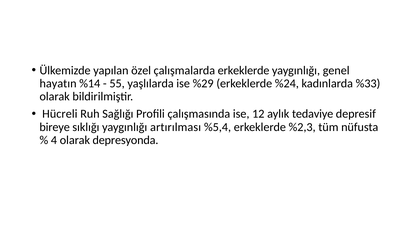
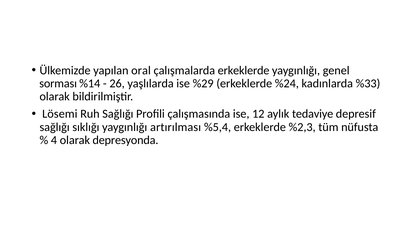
özel: özel -> oral
hayatın: hayatın -> sorması
55: 55 -> 26
Hücreli: Hücreli -> Lösemi
bireye at (55, 127): bireye -> sağlığı
